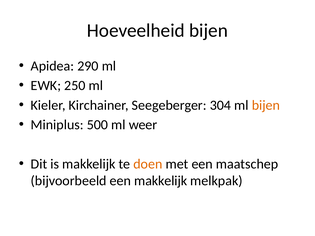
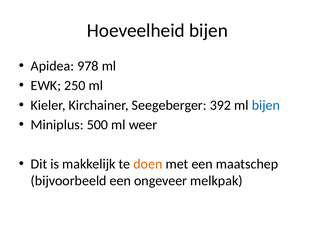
290: 290 -> 978
304: 304 -> 392
bijen at (266, 105) colour: orange -> blue
een makkelijk: makkelijk -> ongeveer
